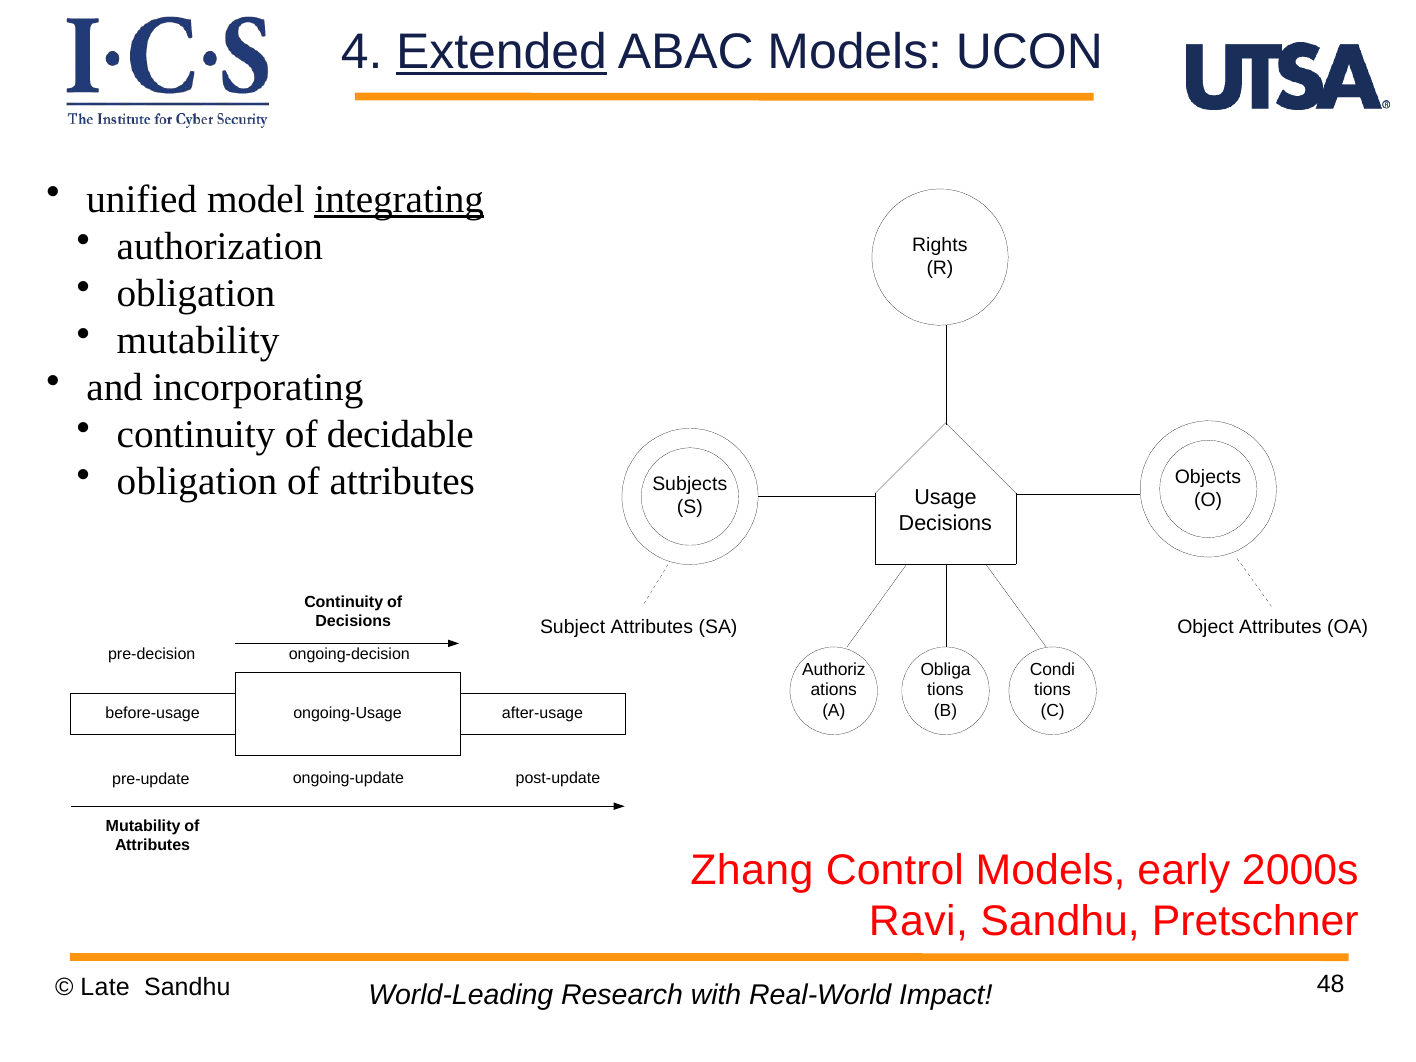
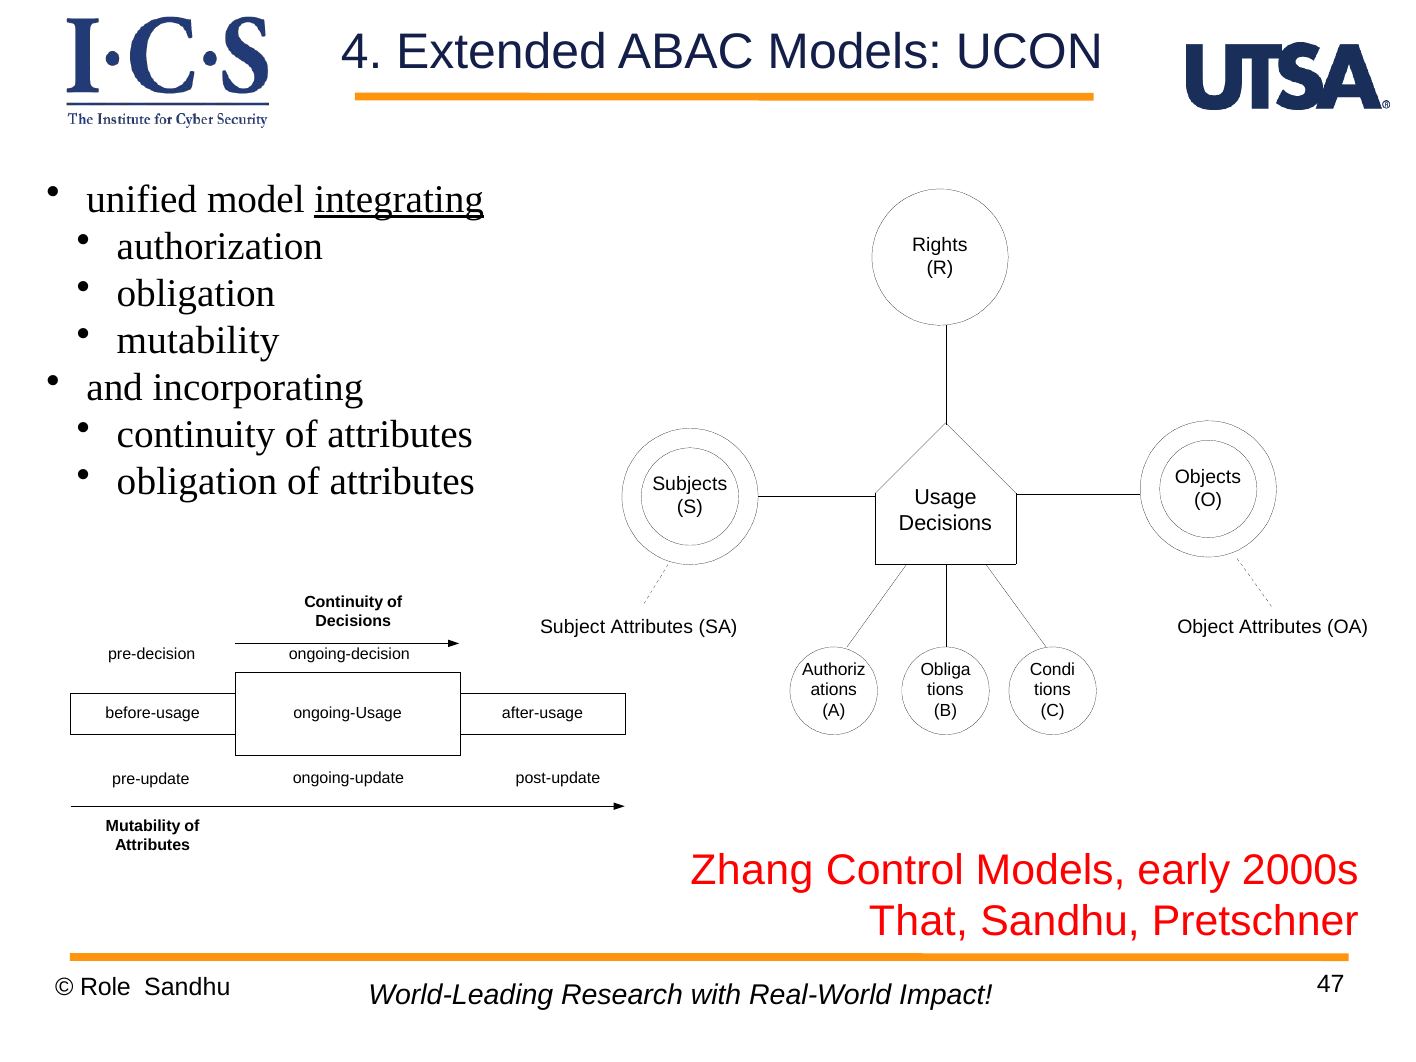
Extended underline: present -> none
continuity of decidable: decidable -> attributes
Ravi: Ravi -> That
Late: Late -> Role
48: 48 -> 47
